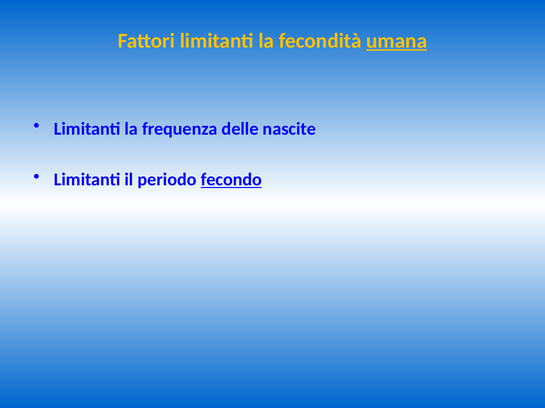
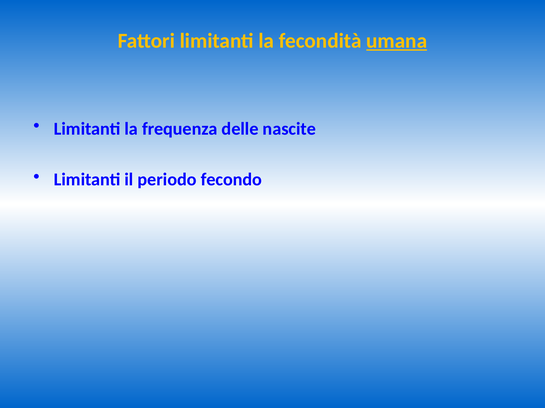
fecondo underline: present -> none
